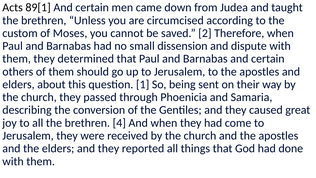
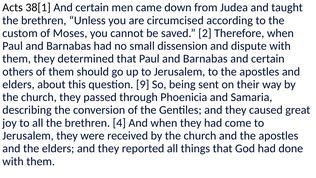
89[1: 89[1 -> 38[1
1: 1 -> 9
